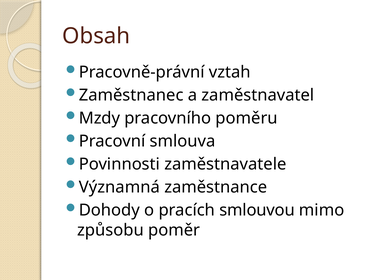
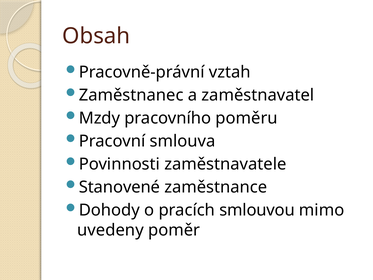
Významná: Významná -> Stanovené
způsobu: způsobu -> uvedeny
